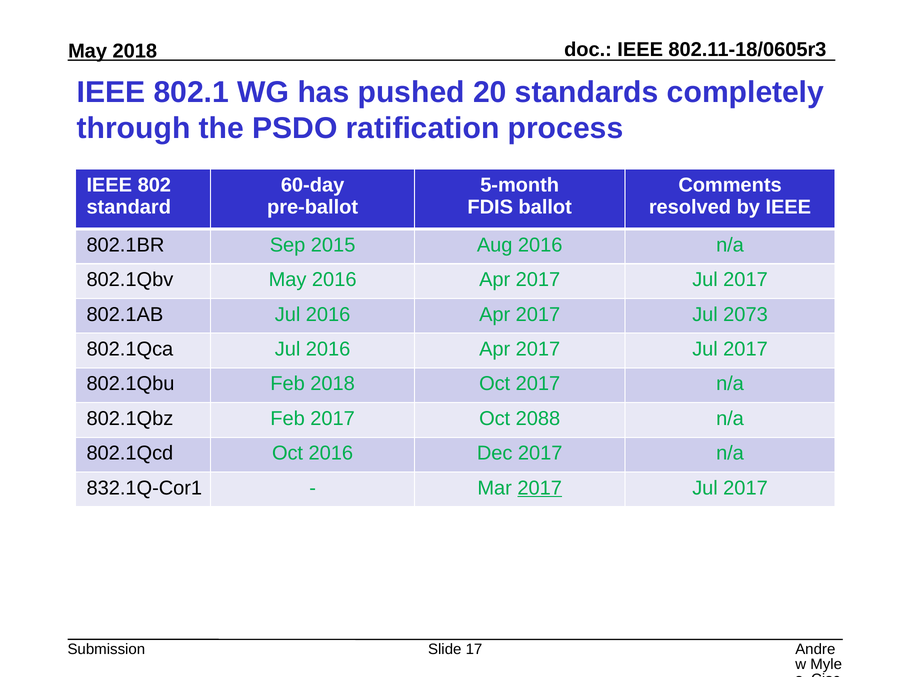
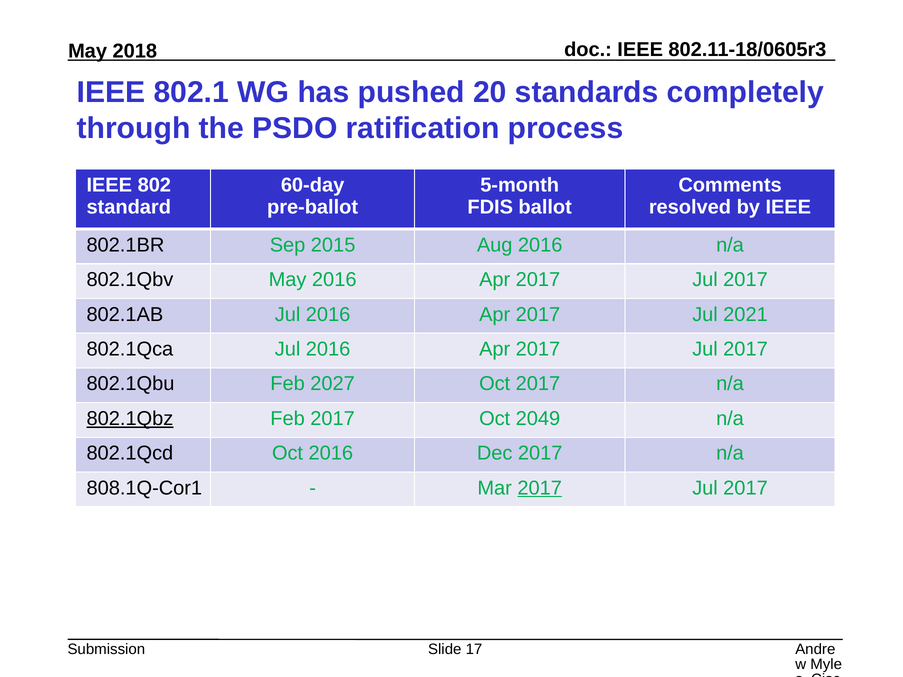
2073: 2073 -> 2021
Feb 2018: 2018 -> 2027
802.1Qbz underline: none -> present
2088: 2088 -> 2049
832.1Q-Cor1: 832.1Q-Cor1 -> 808.1Q-Cor1
